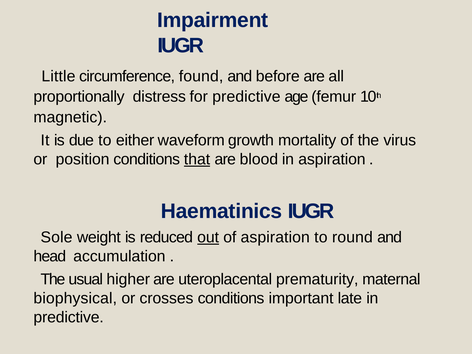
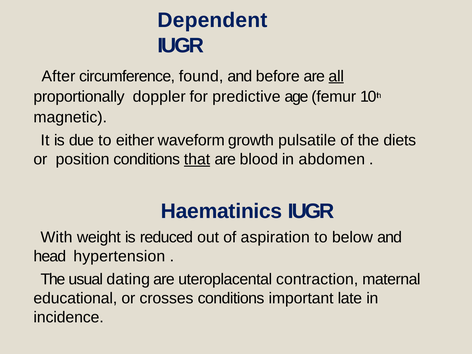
Impairment: Impairment -> Dependent
Little: Little -> After
all underline: none -> present
distress: distress -> doppler
mortality: mortality -> pulsatile
virus: virus -> diets
in aspiration: aspiration -> abdomen
Sole: Sole -> With
out underline: present -> none
round: round -> below
accumulation: accumulation -> hypertension
higher: higher -> dating
prematurity: prematurity -> contraction
biophysical: biophysical -> educational
predictive at (69, 317): predictive -> incidence
